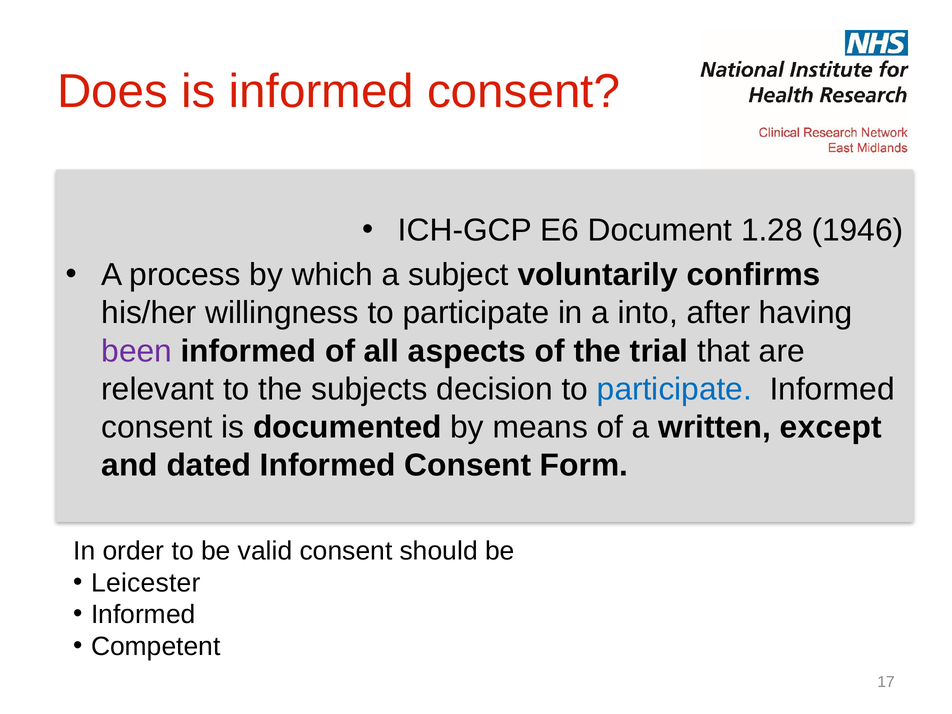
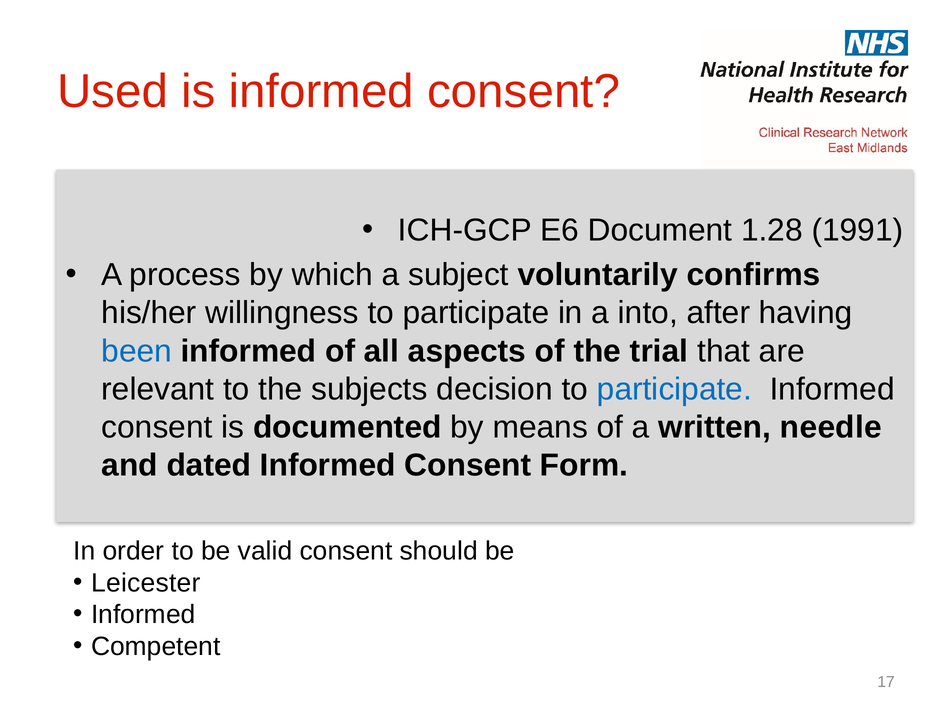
Does: Does -> Used
1946: 1946 -> 1991
been colour: purple -> blue
except: except -> needle
